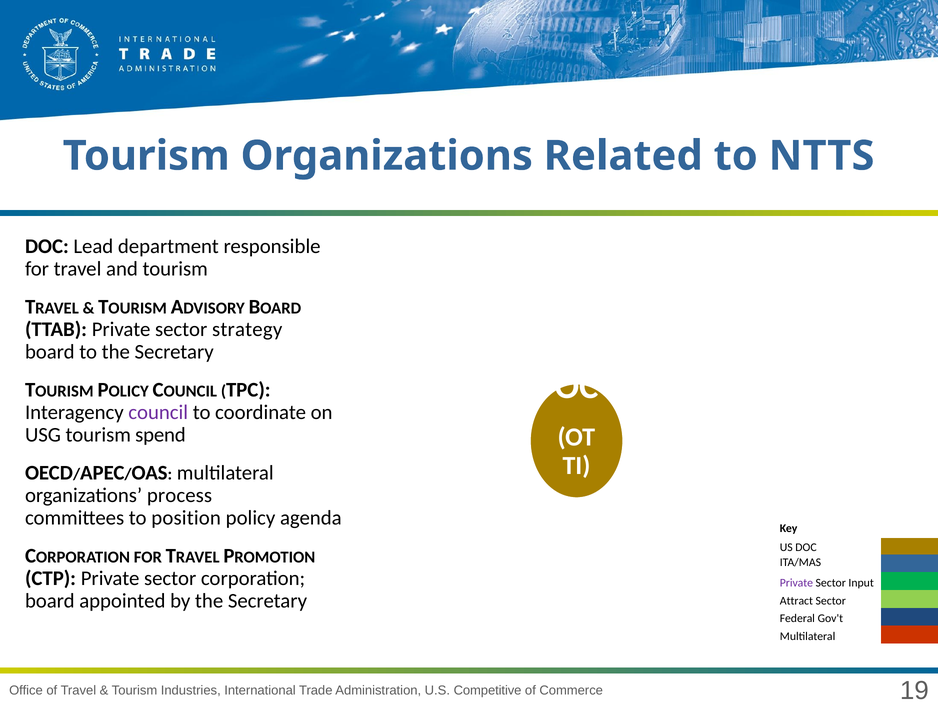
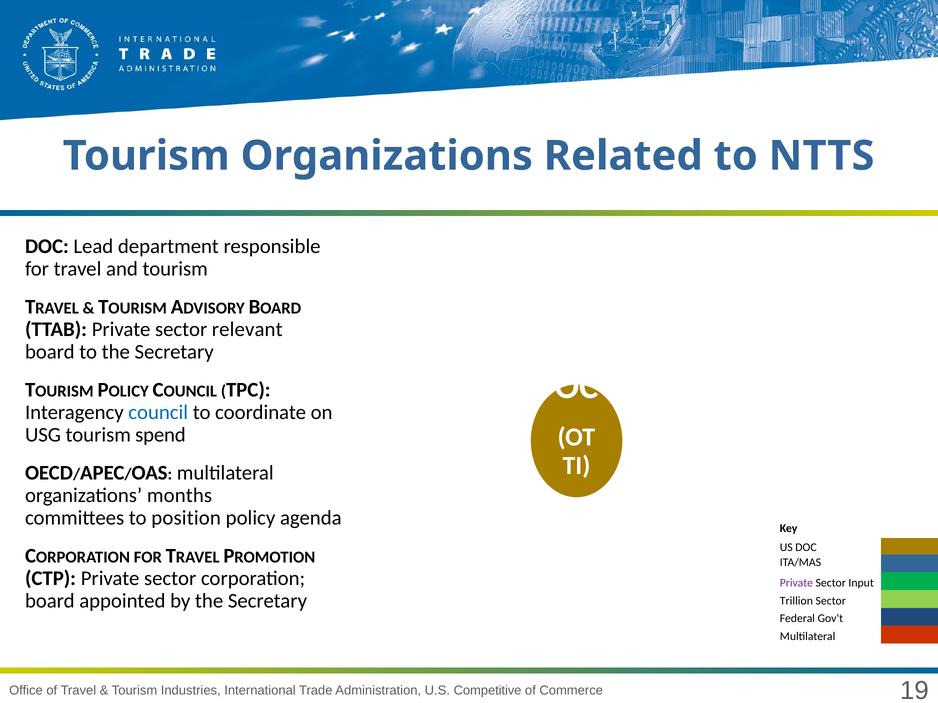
strategy: strategy -> relevant
council colour: purple -> blue
process: process -> months
Attract: Attract -> Trillion
